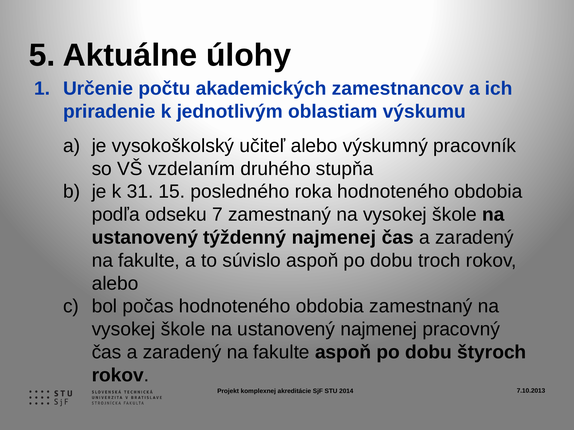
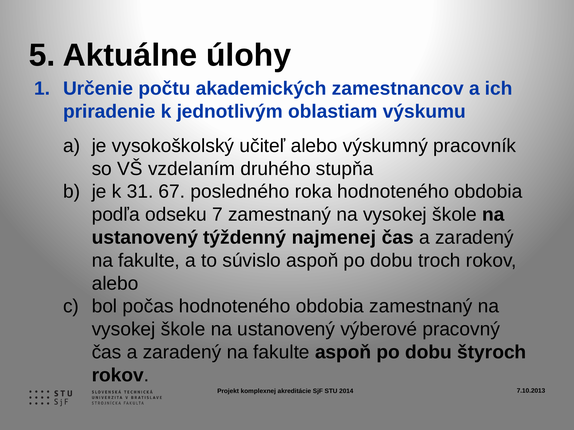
15: 15 -> 67
ustanovený najmenej: najmenej -> výberové
